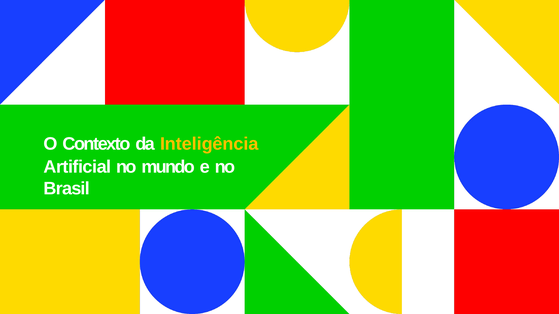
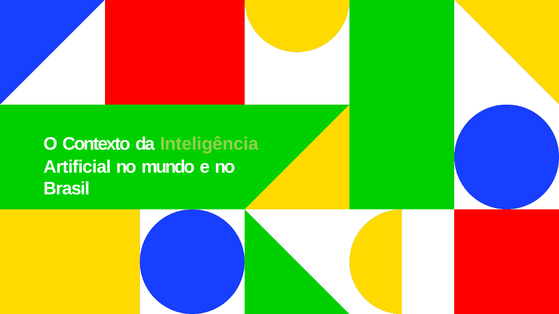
Inteligência colour: yellow -> light green
